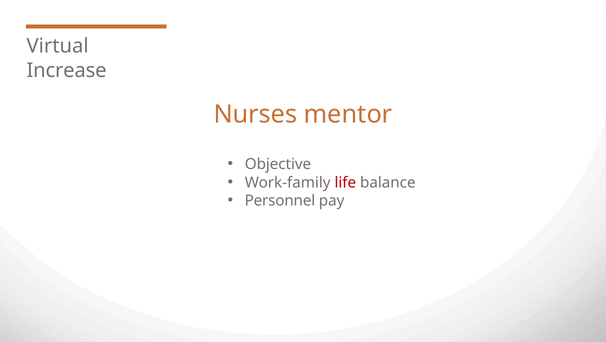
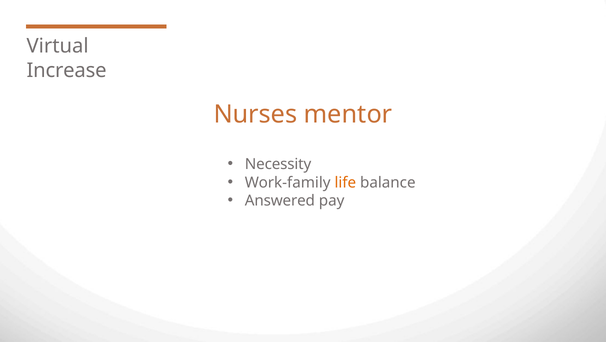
Objective: Objective -> Necessity
life colour: red -> orange
Personnel: Personnel -> Answered
